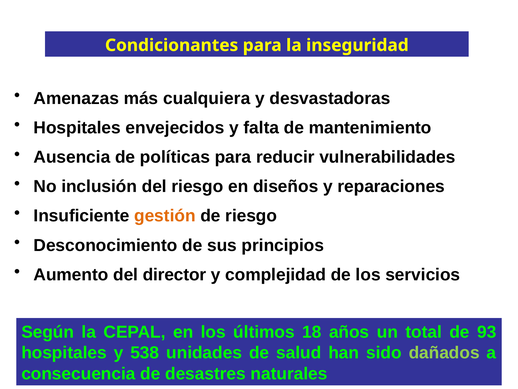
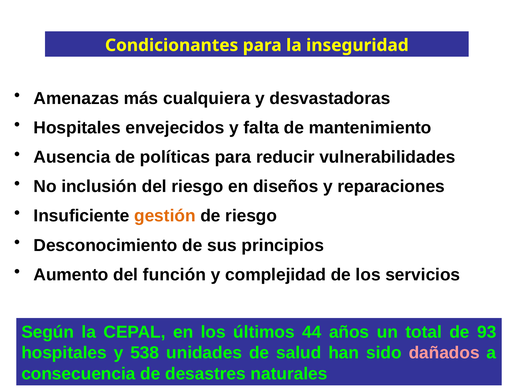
director: director -> función
18: 18 -> 44
dañados colour: light green -> pink
